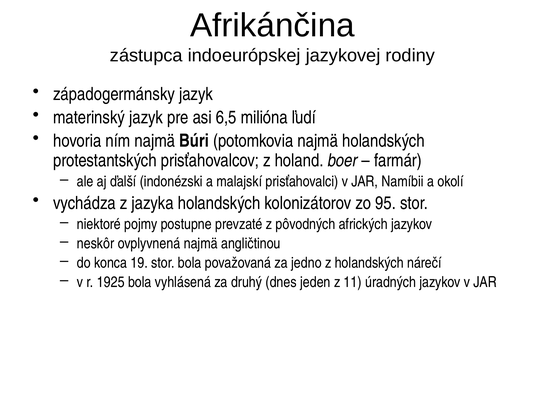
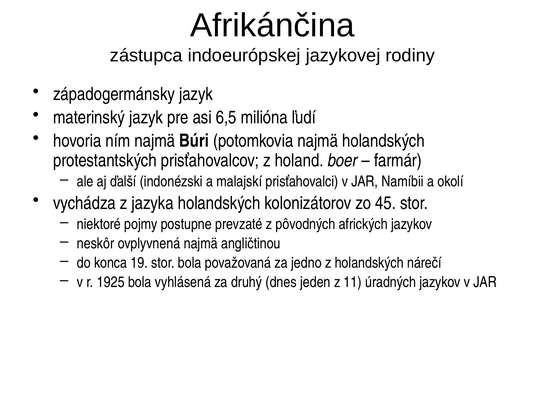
95: 95 -> 45
